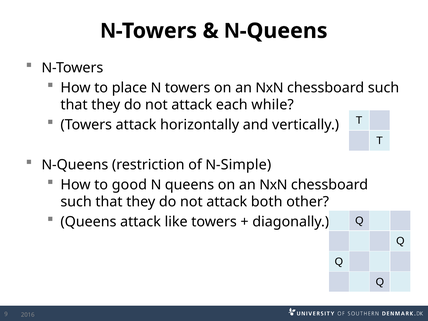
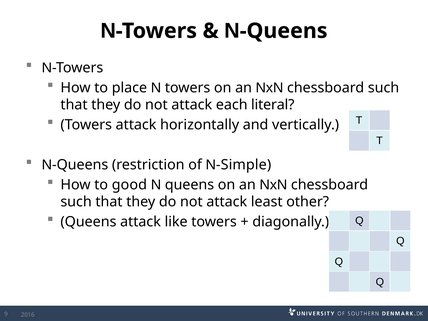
while: while -> literal
both: both -> least
